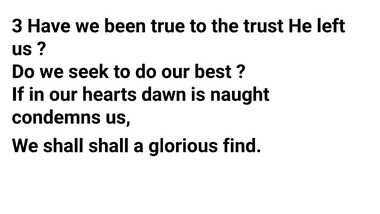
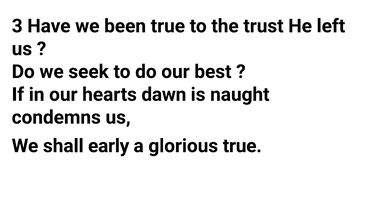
shall shall: shall -> early
glorious find: find -> true
